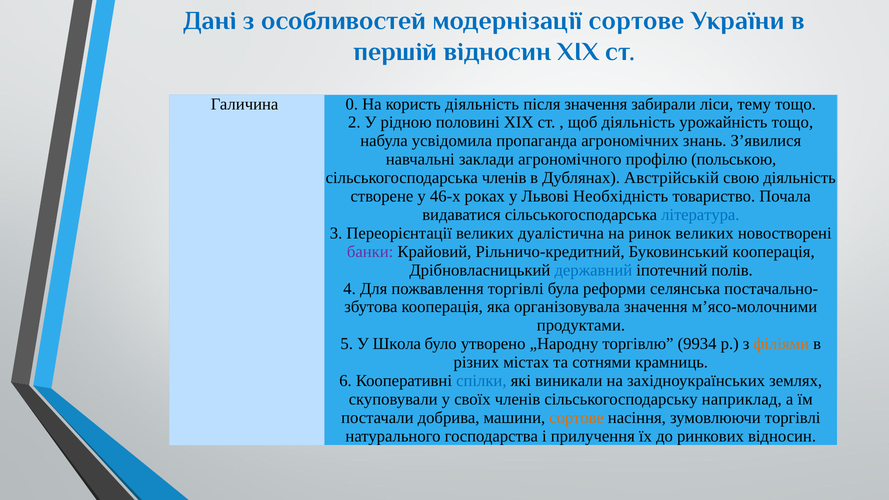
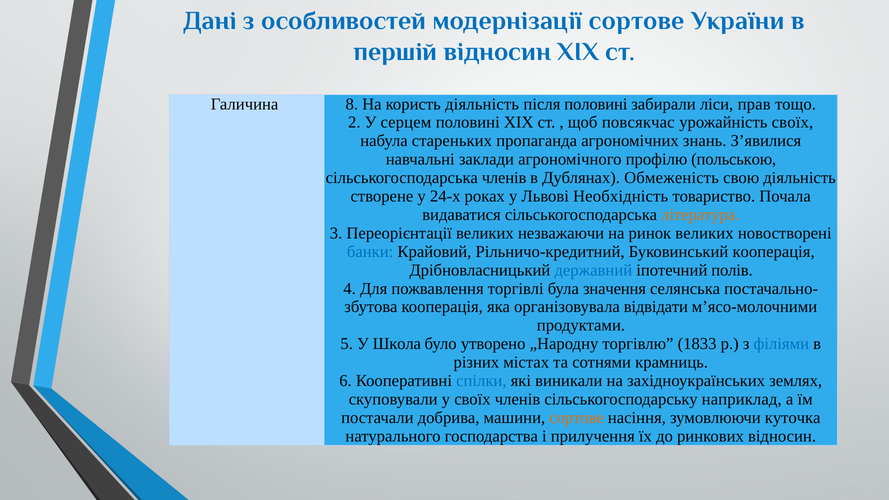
0: 0 -> 8
після значення: значення -> половині
тему: тему -> прав
рідною: рідною -> серцем
щоб діяльність: діяльність -> повсякчас
урожайність тощо: тощо -> своїх
усвідомила: усвідомила -> стареньких
Австрійській: Австрійській -> Обмеженість
46-х: 46-х -> 24-х
література colour: blue -> orange
дуалістична: дуалістична -> незважаючи
банки colour: purple -> blue
реформи: реформи -> значення
організовувала значення: значення -> відвідати
9934: 9934 -> 1833
філіями colour: orange -> blue
зумовлюючи торгівлі: торгівлі -> куточка
